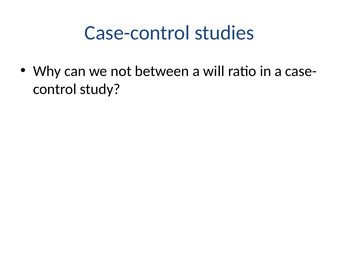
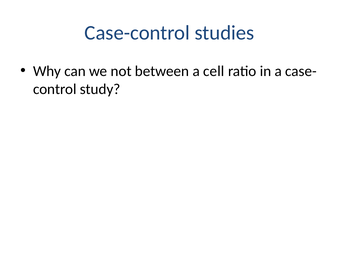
will: will -> cell
